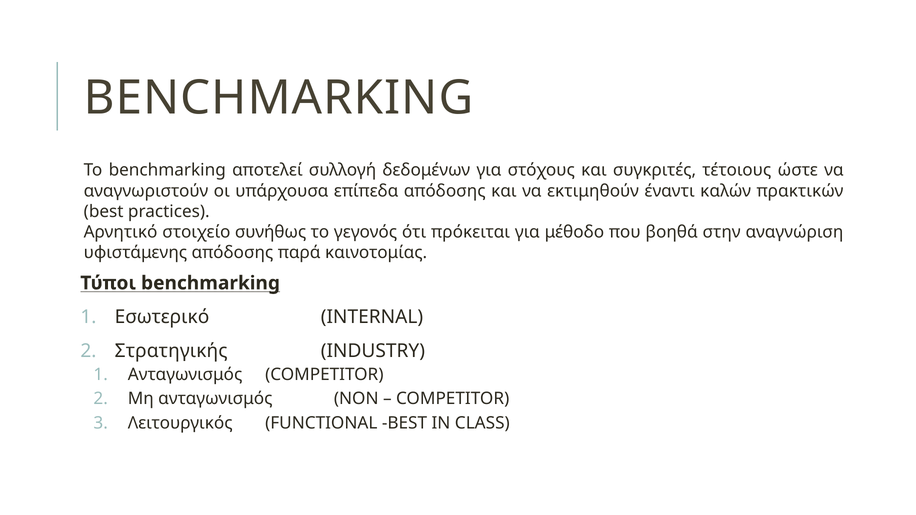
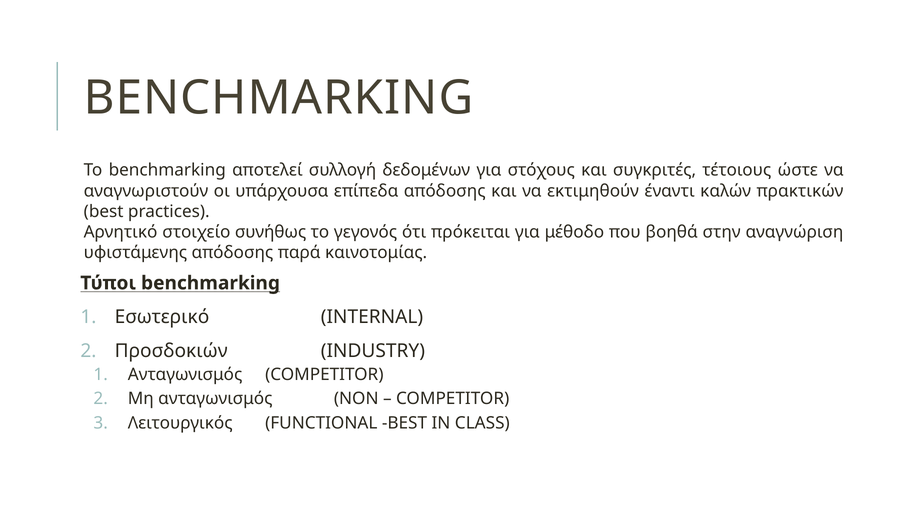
Στρατηγικής: Στρατηγικής -> Προσδοκιών
